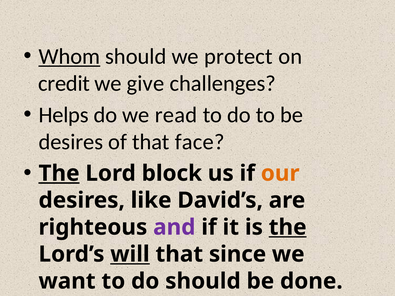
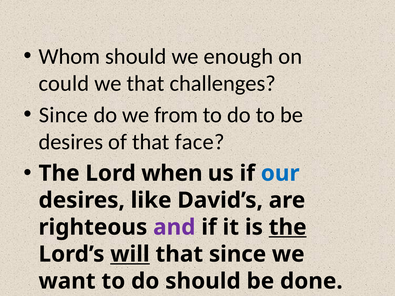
Whom underline: present -> none
protect: protect -> enough
credit: credit -> could
we give: give -> that
Helps at (64, 115): Helps -> Since
read: read -> from
The at (59, 173) underline: present -> none
block: block -> when
our colour: orange -> blue
